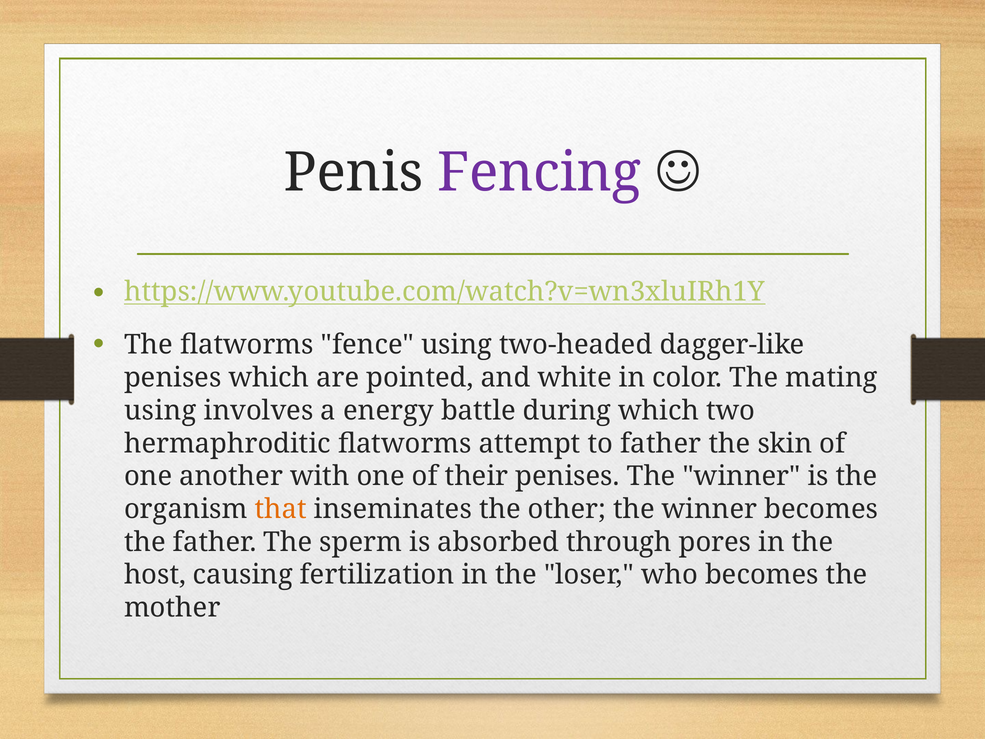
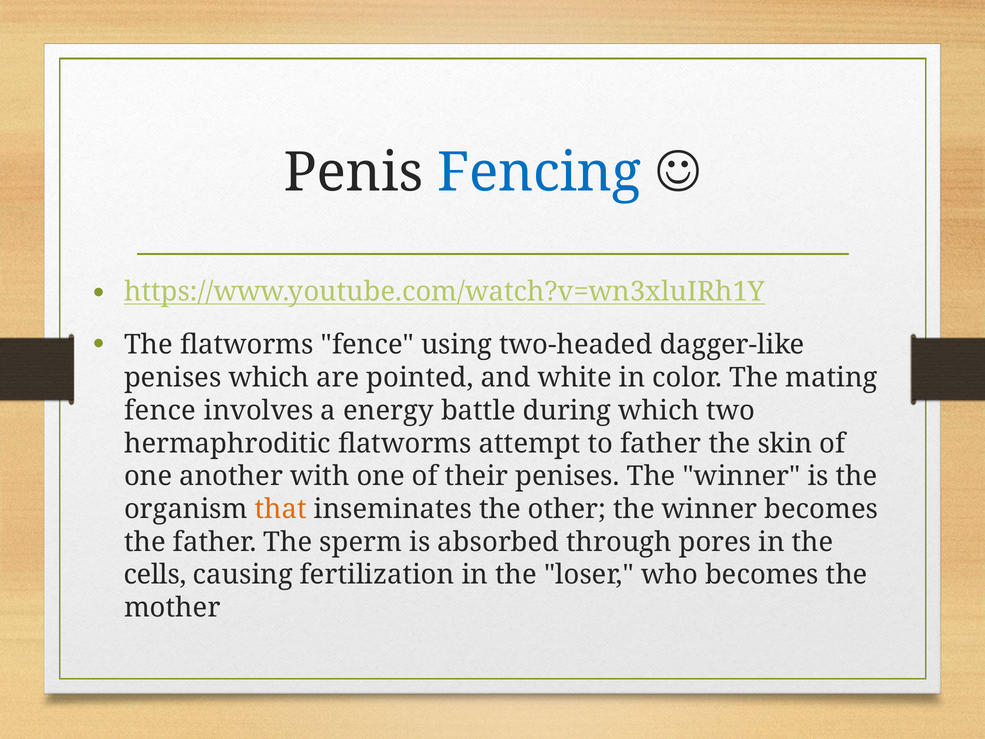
Fencing colour: purple -> blue
using at (160, 411): using -> fence
host: host -> cells
